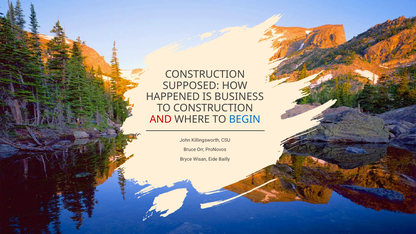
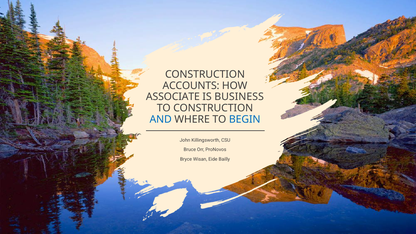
SUPPOSED: SUPPOSED -> ACCOUNTS
HAPPENED: HAPPENED -> ASSOCIATE
AND colour: red -> blue
